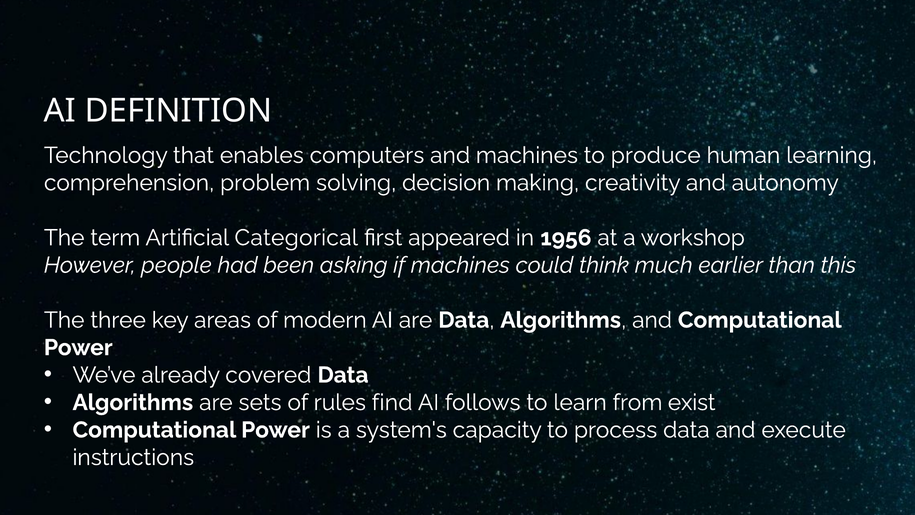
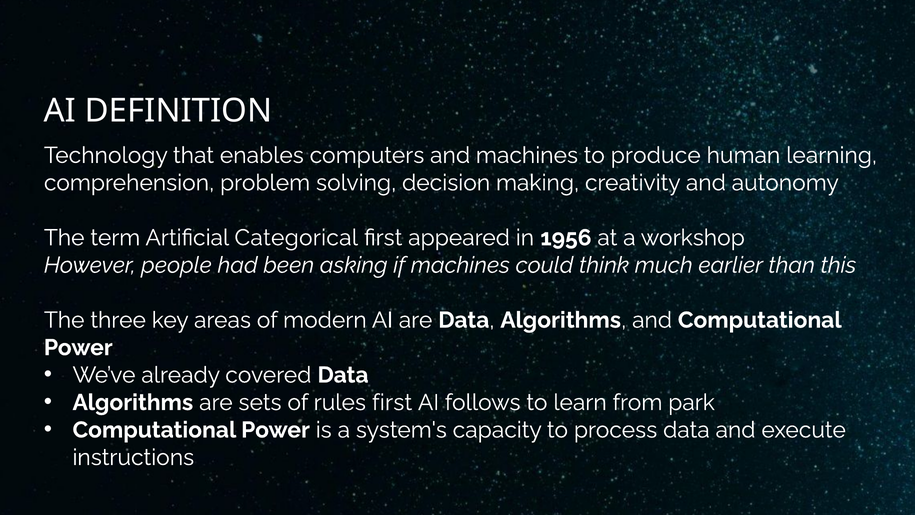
rules find: find -> first
exist: exist -> park
